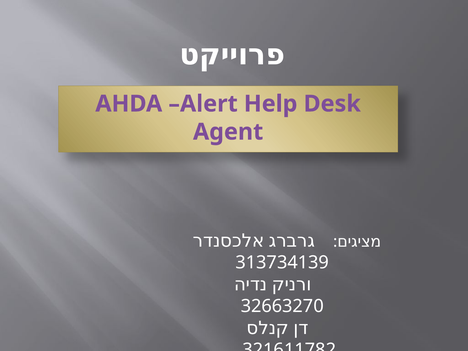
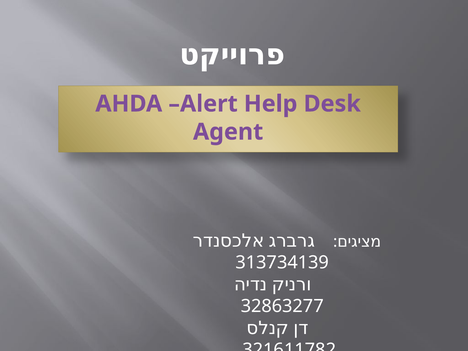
32663270: 32663270 -> 32863277
